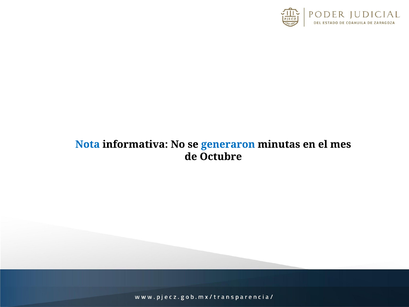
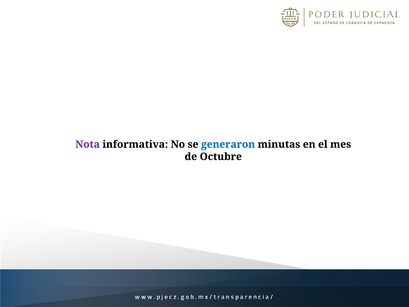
Nota colour: blue -> purple
